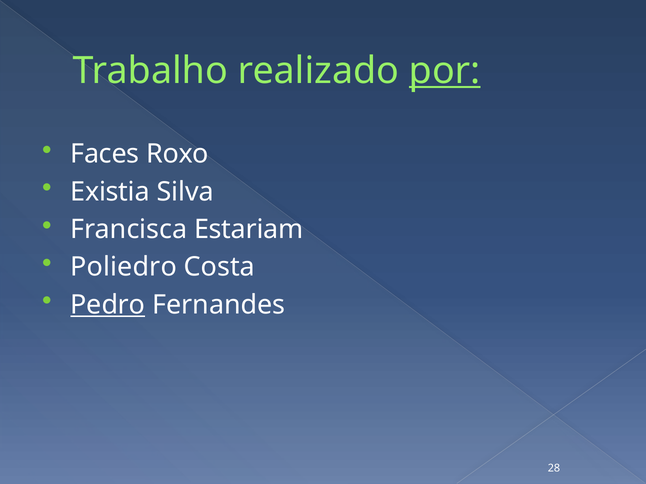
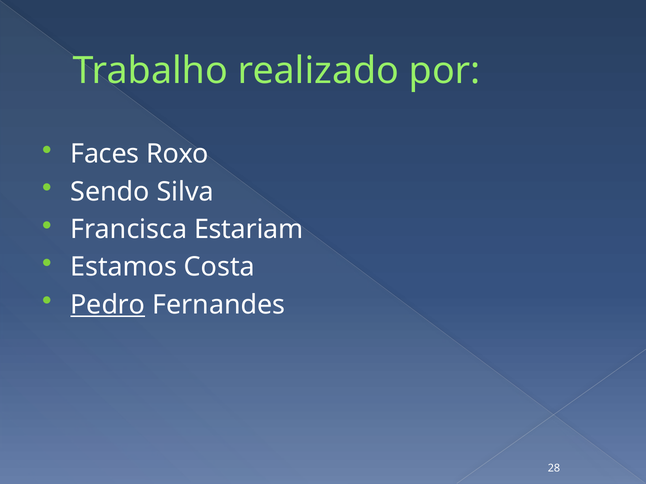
por underline: present -> none
Existia: Existia -> Sendo
Poliedro: Poliedro -> Estamos
